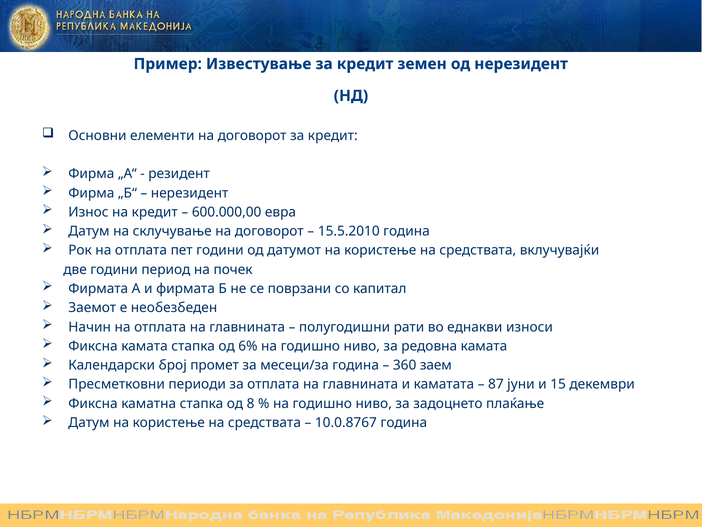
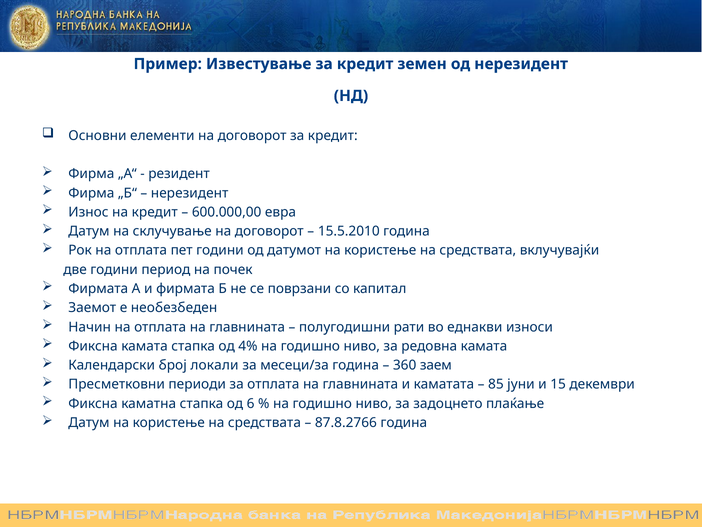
6%: 6% -> 4%
промет: промет -> локали
87: 87 -> 85
8: 8 -> 6
10.0.8767: 10.0.8767 -> 87.8.2766
